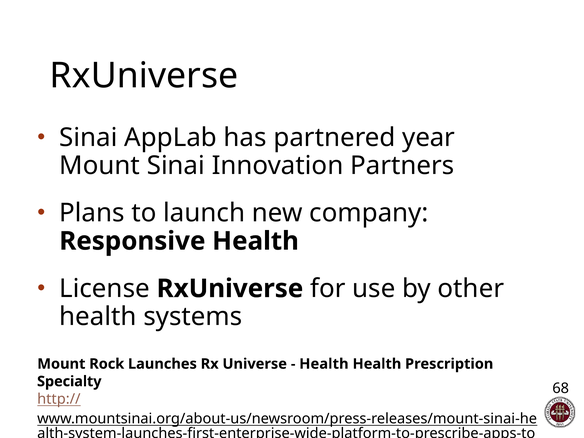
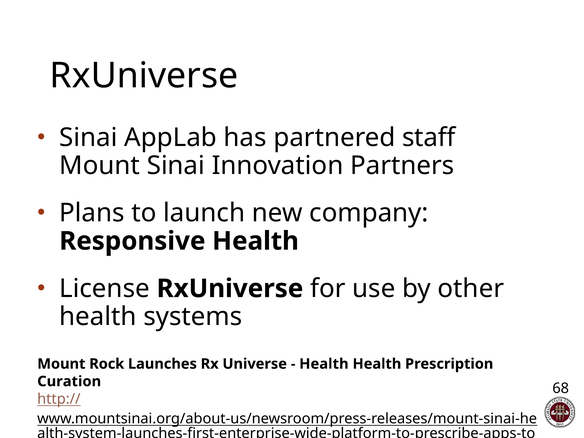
year: year -> staff
Specialty: Specialty -> Curation
